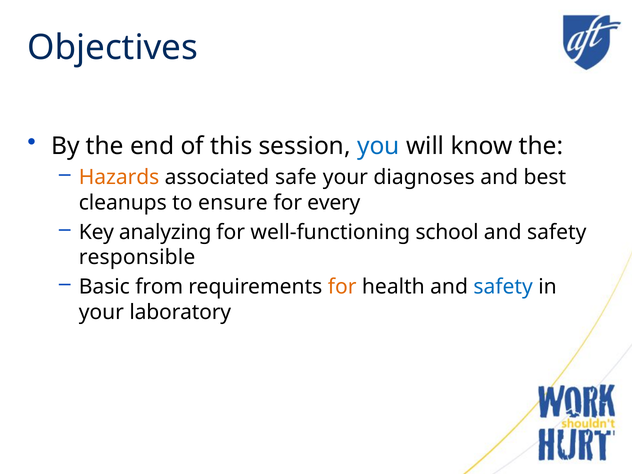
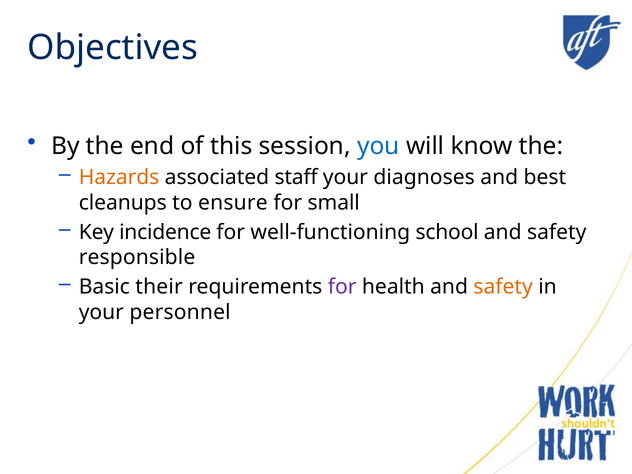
safe: safe -> staff
every: every -> small
analyzing: analyzing -> incidence
from: from -> their
for at (342, 287) colour: orange -> purple
safety at (503, 287) colour: blue -> orange
laboratory: laboratory -> personnel
